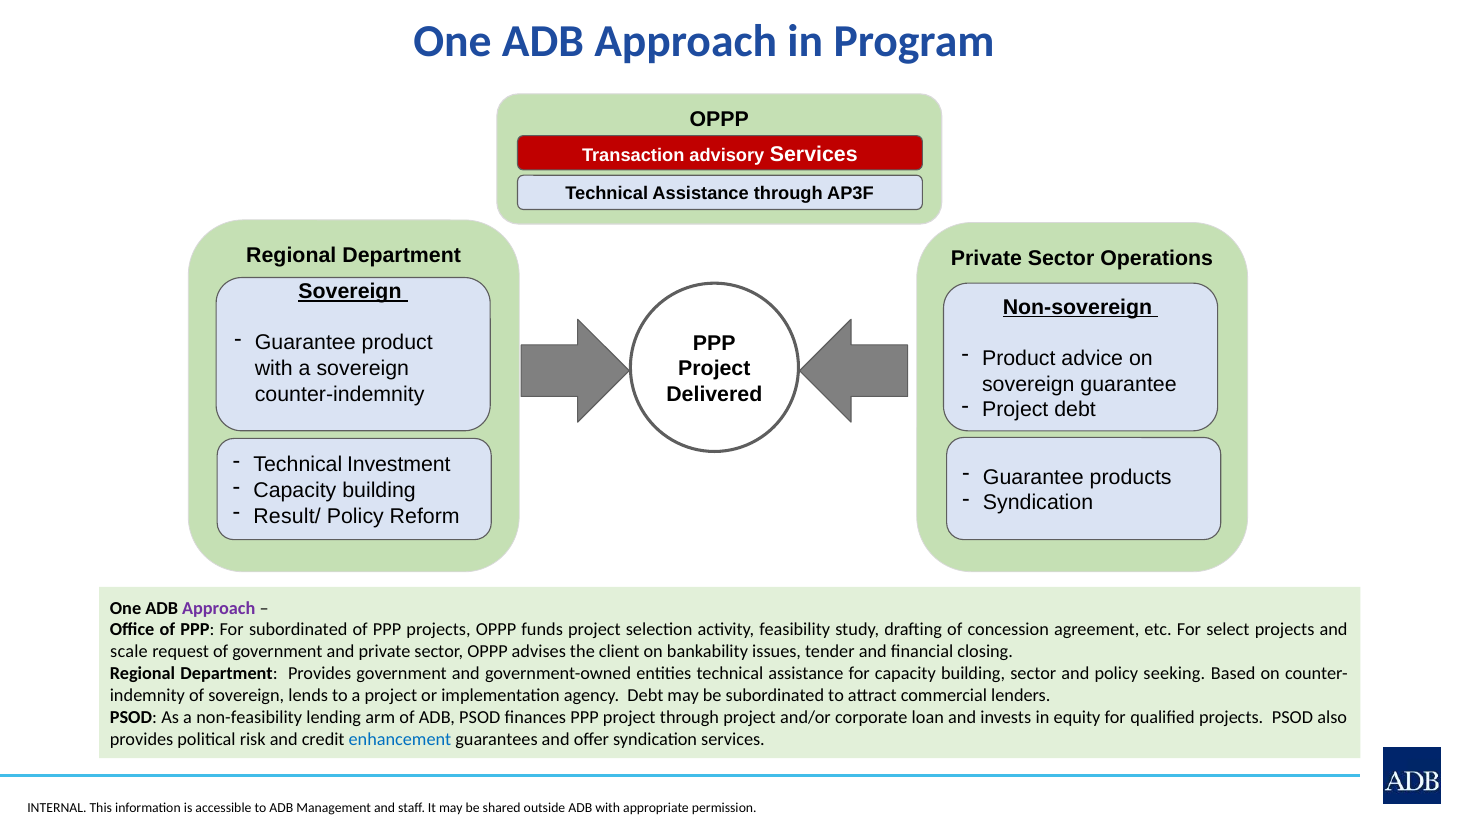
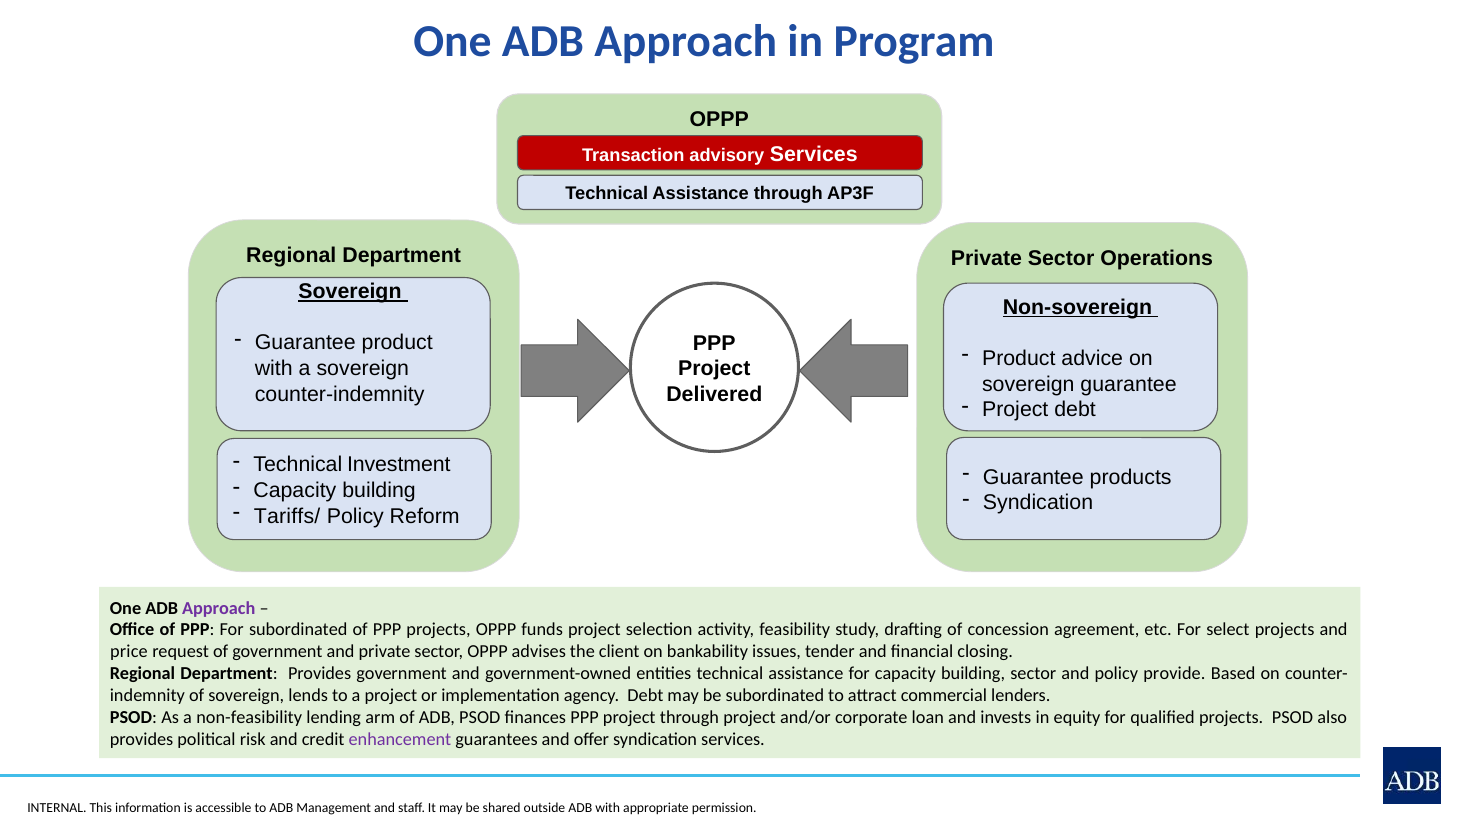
Result/: Result/ -> Tariffs/
scale: scale -> price
seeking: seeking -> provide
enhancement colour: blue -> purple
